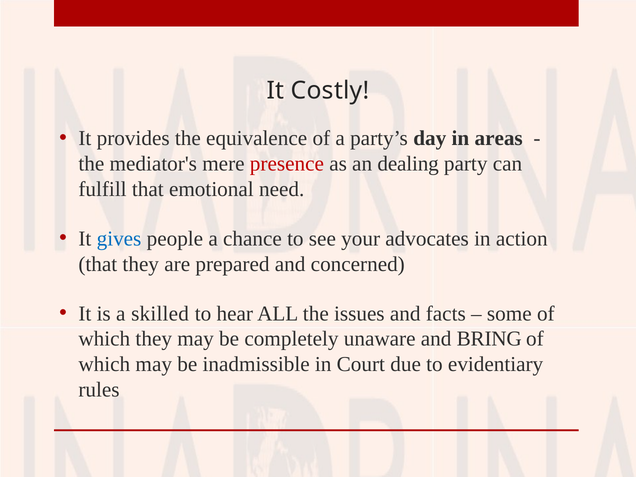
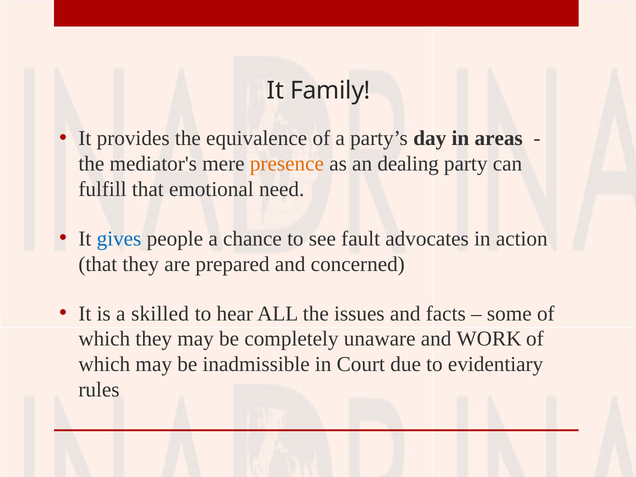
Costly: Costly -> Family
presence colour: red -> orange
your: your -> fault
BRING: BRING -> WORK
